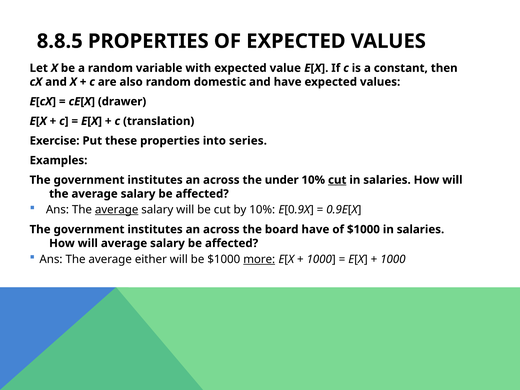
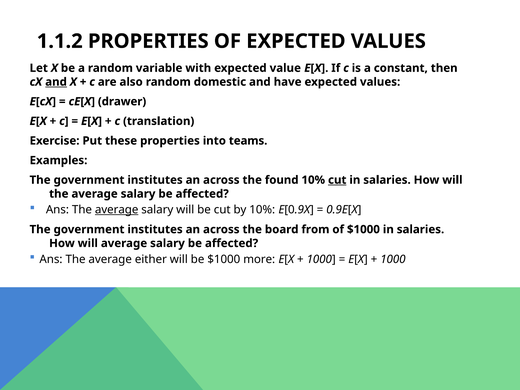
8.8.5: 8.8.5 -> 1.1.2
and at (56, 82) underline: none -> present
series: series -> teams
under: under -> found
board have: have -> from
more underline: present -> none
